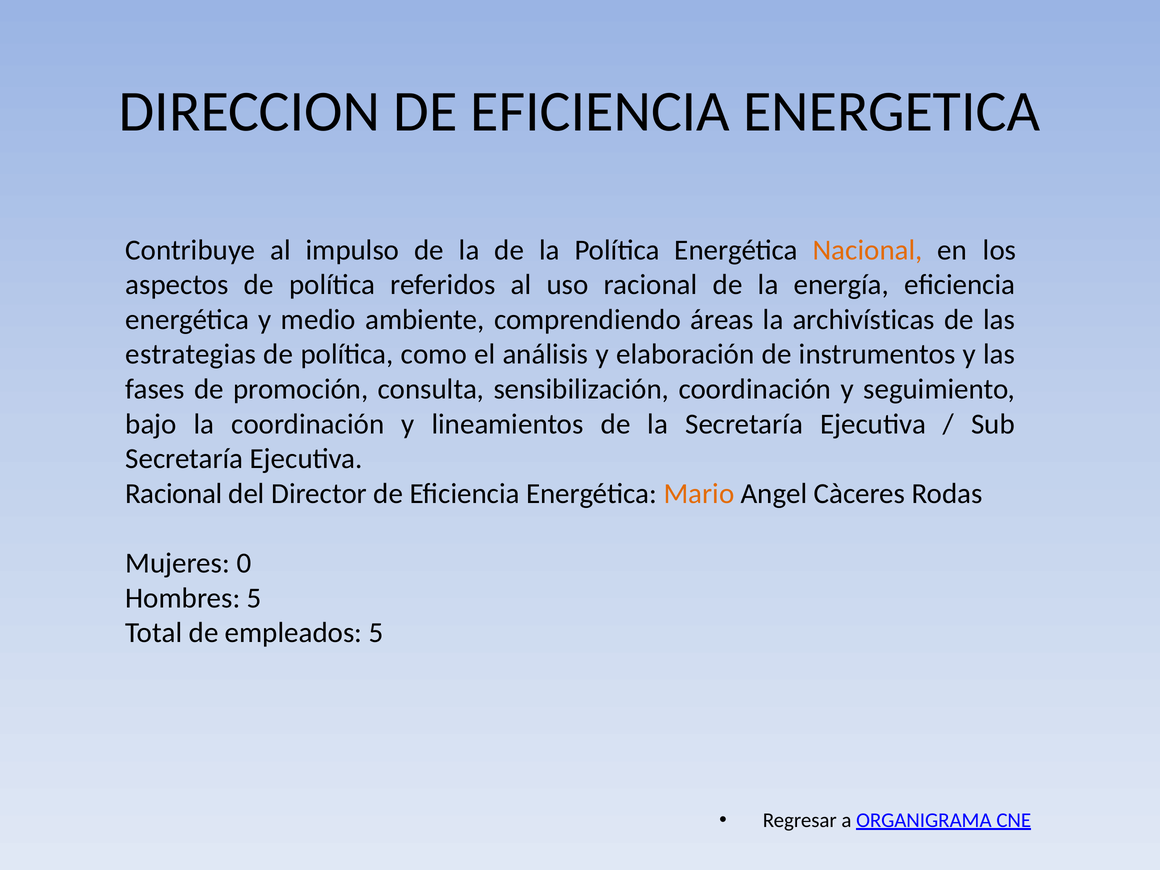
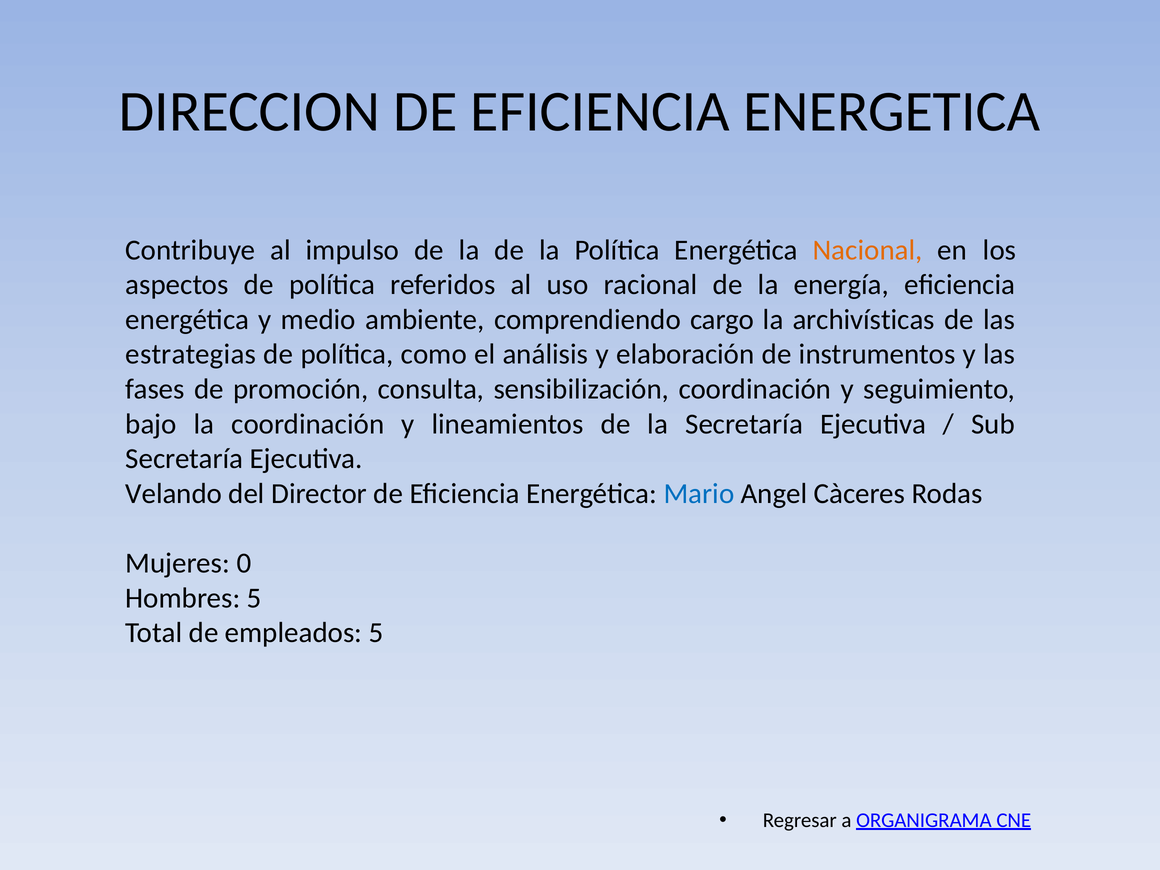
áreas: áreas -> cargo
Racional at (174, 494): Racional -> Velando
Mario colour: orange -> blue
